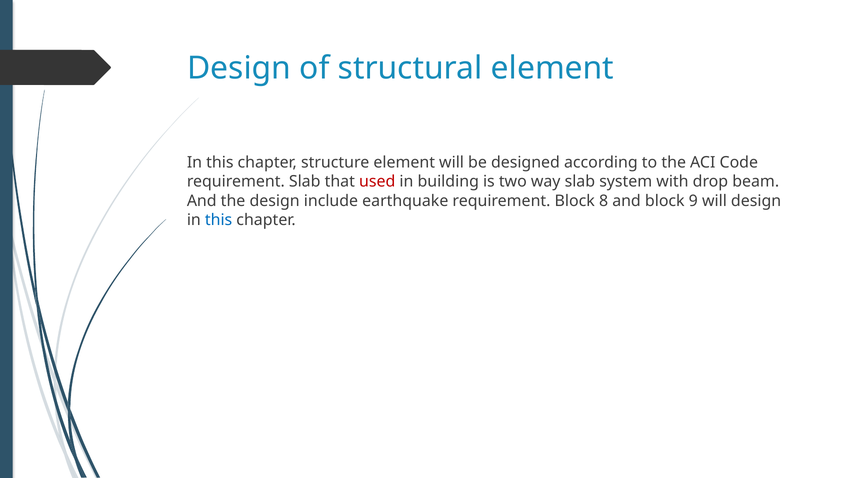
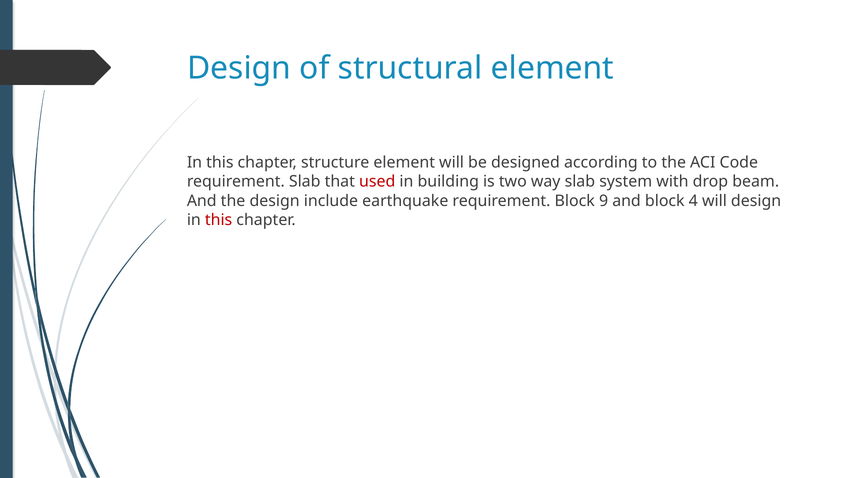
8: 8 -> 9
9: 9 -> 4
this at (219, 220) colour: blue -> red
